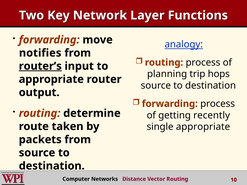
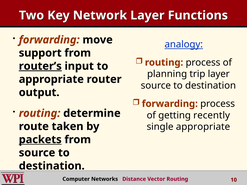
notifies: notifies -> support
trip hops: hops -> layer
packets underline: none -> present
